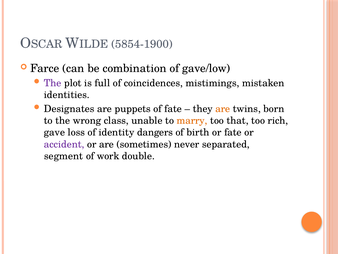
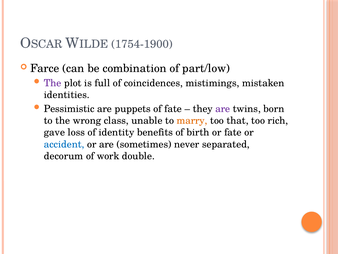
5854-1900: 5854-1900 -> 1754-1900
gave/low: gave/low -> part/low
Designates: Designates -> Pessimistic
are at (223, 109) colour: orange -> purple
dangers: dangers -> benefits
accident colour: purple -> blue
segment: segment -> decorum
